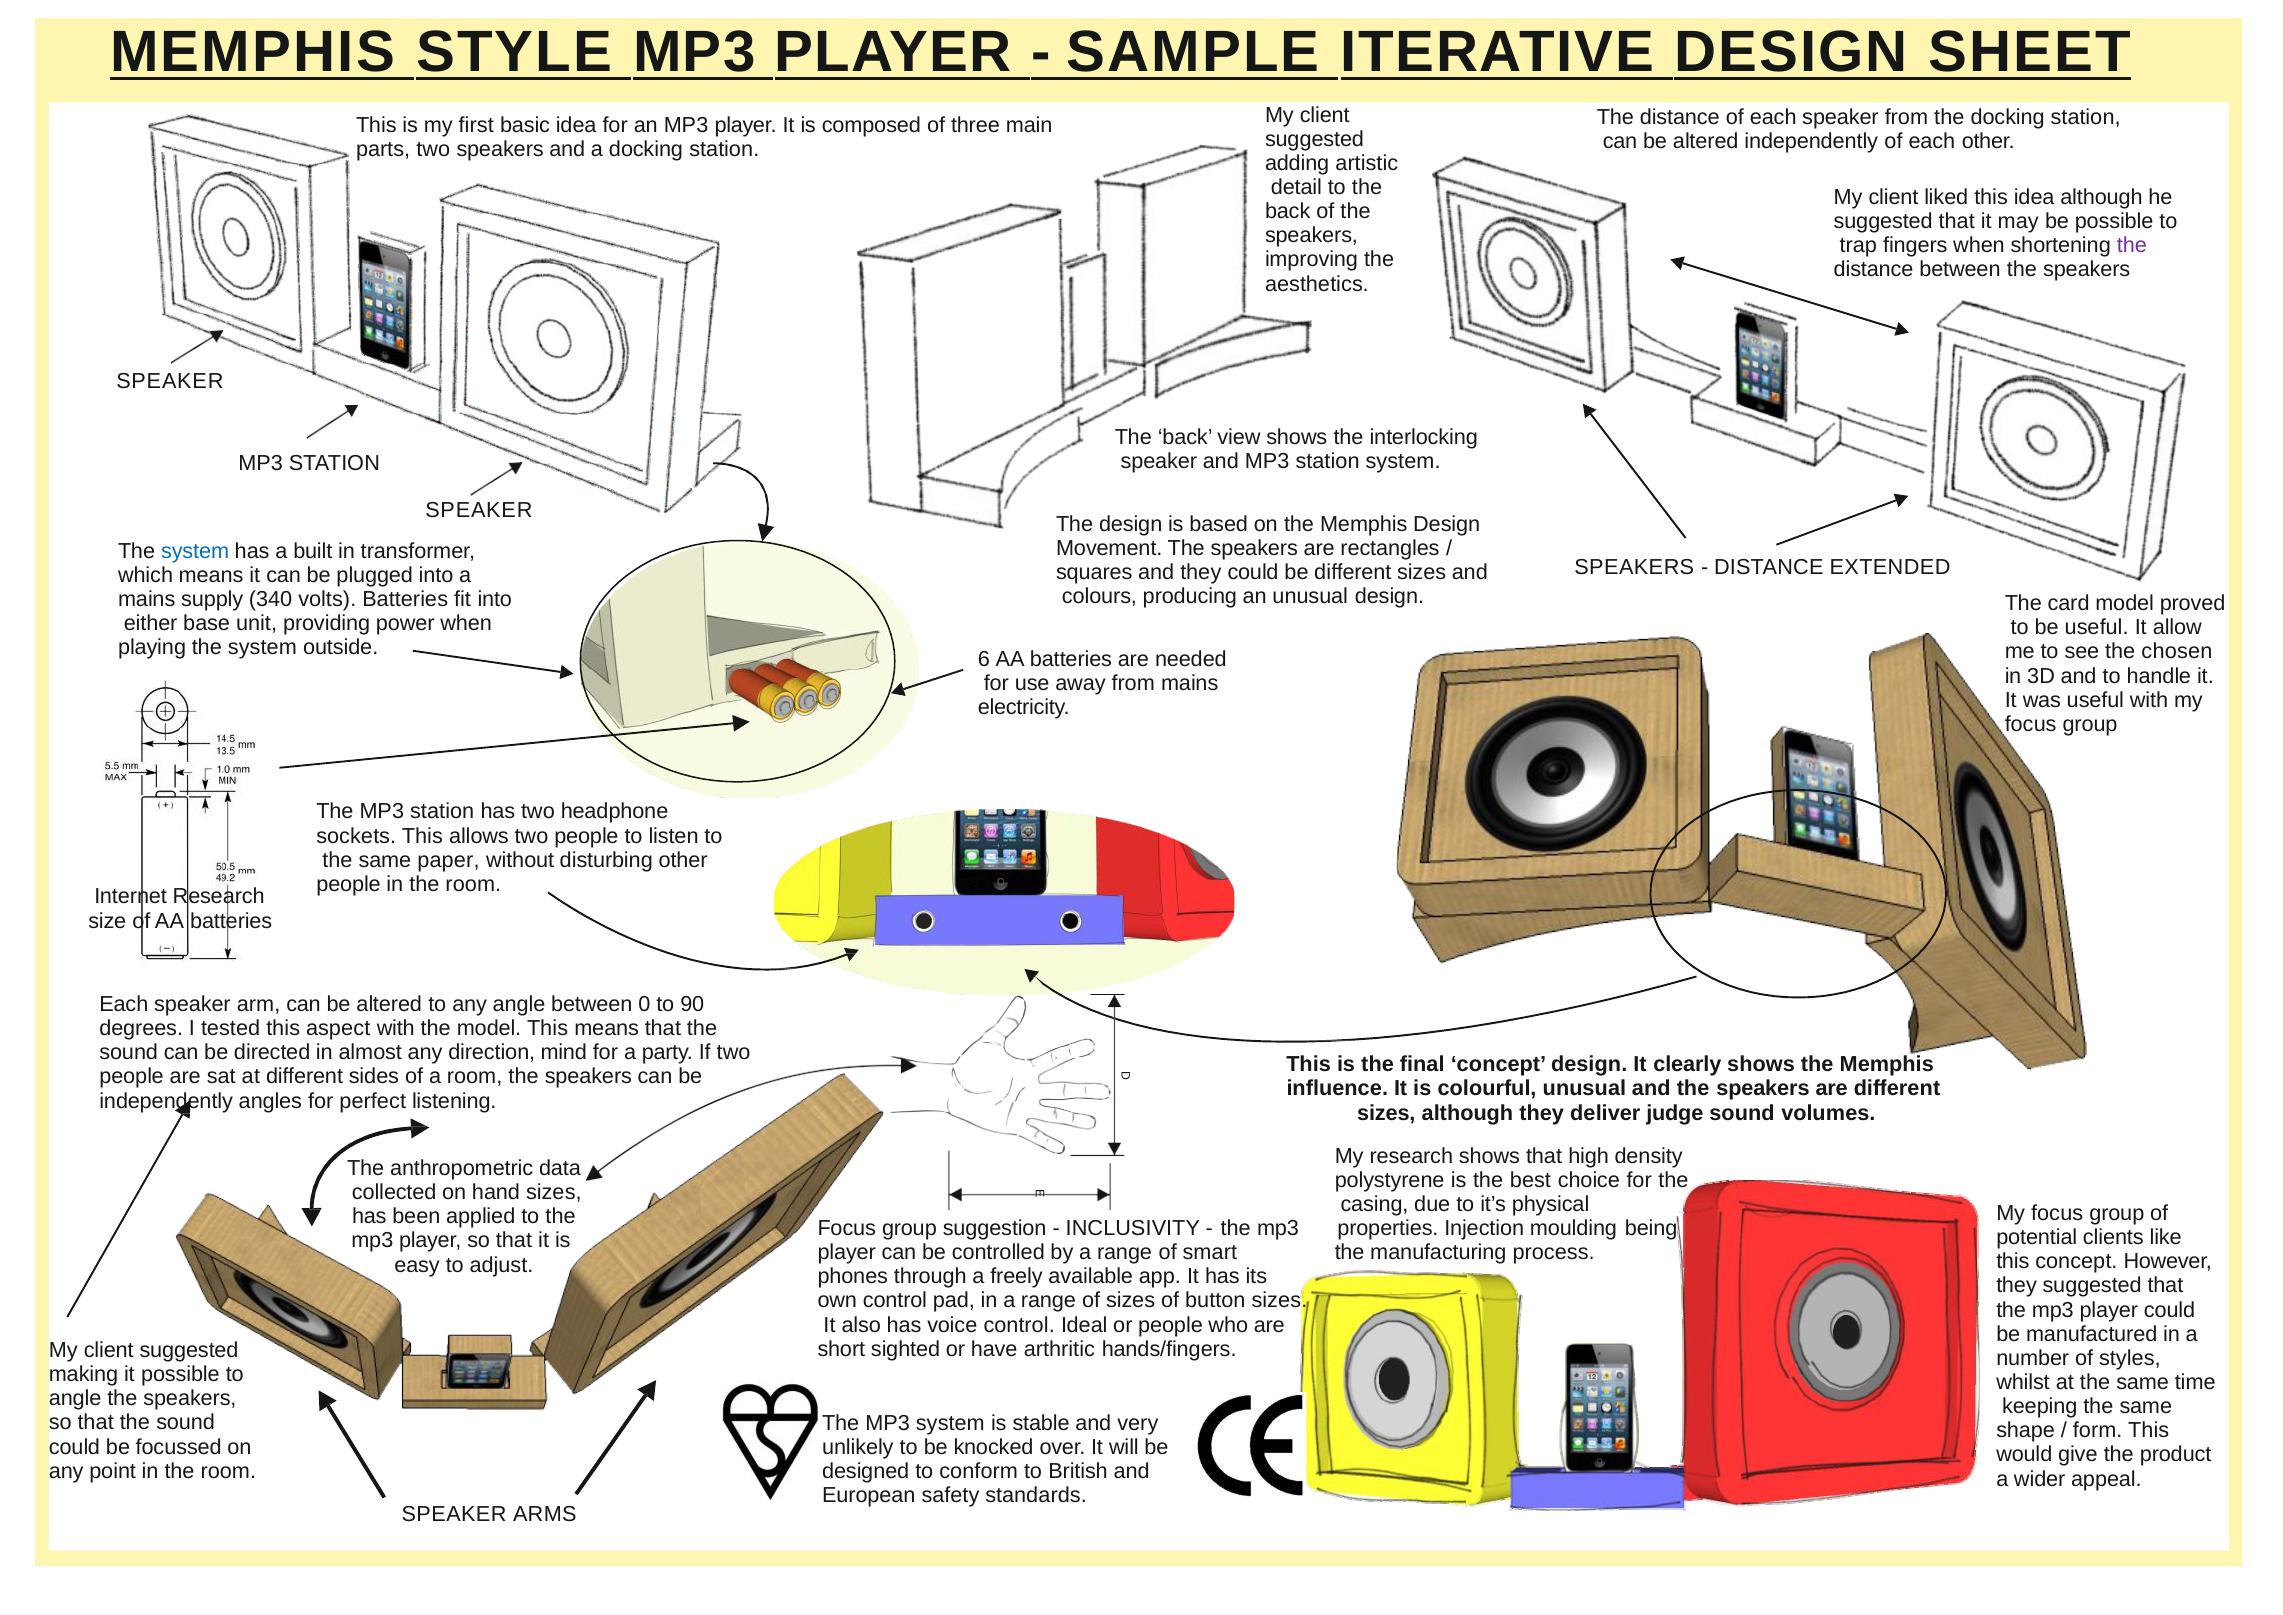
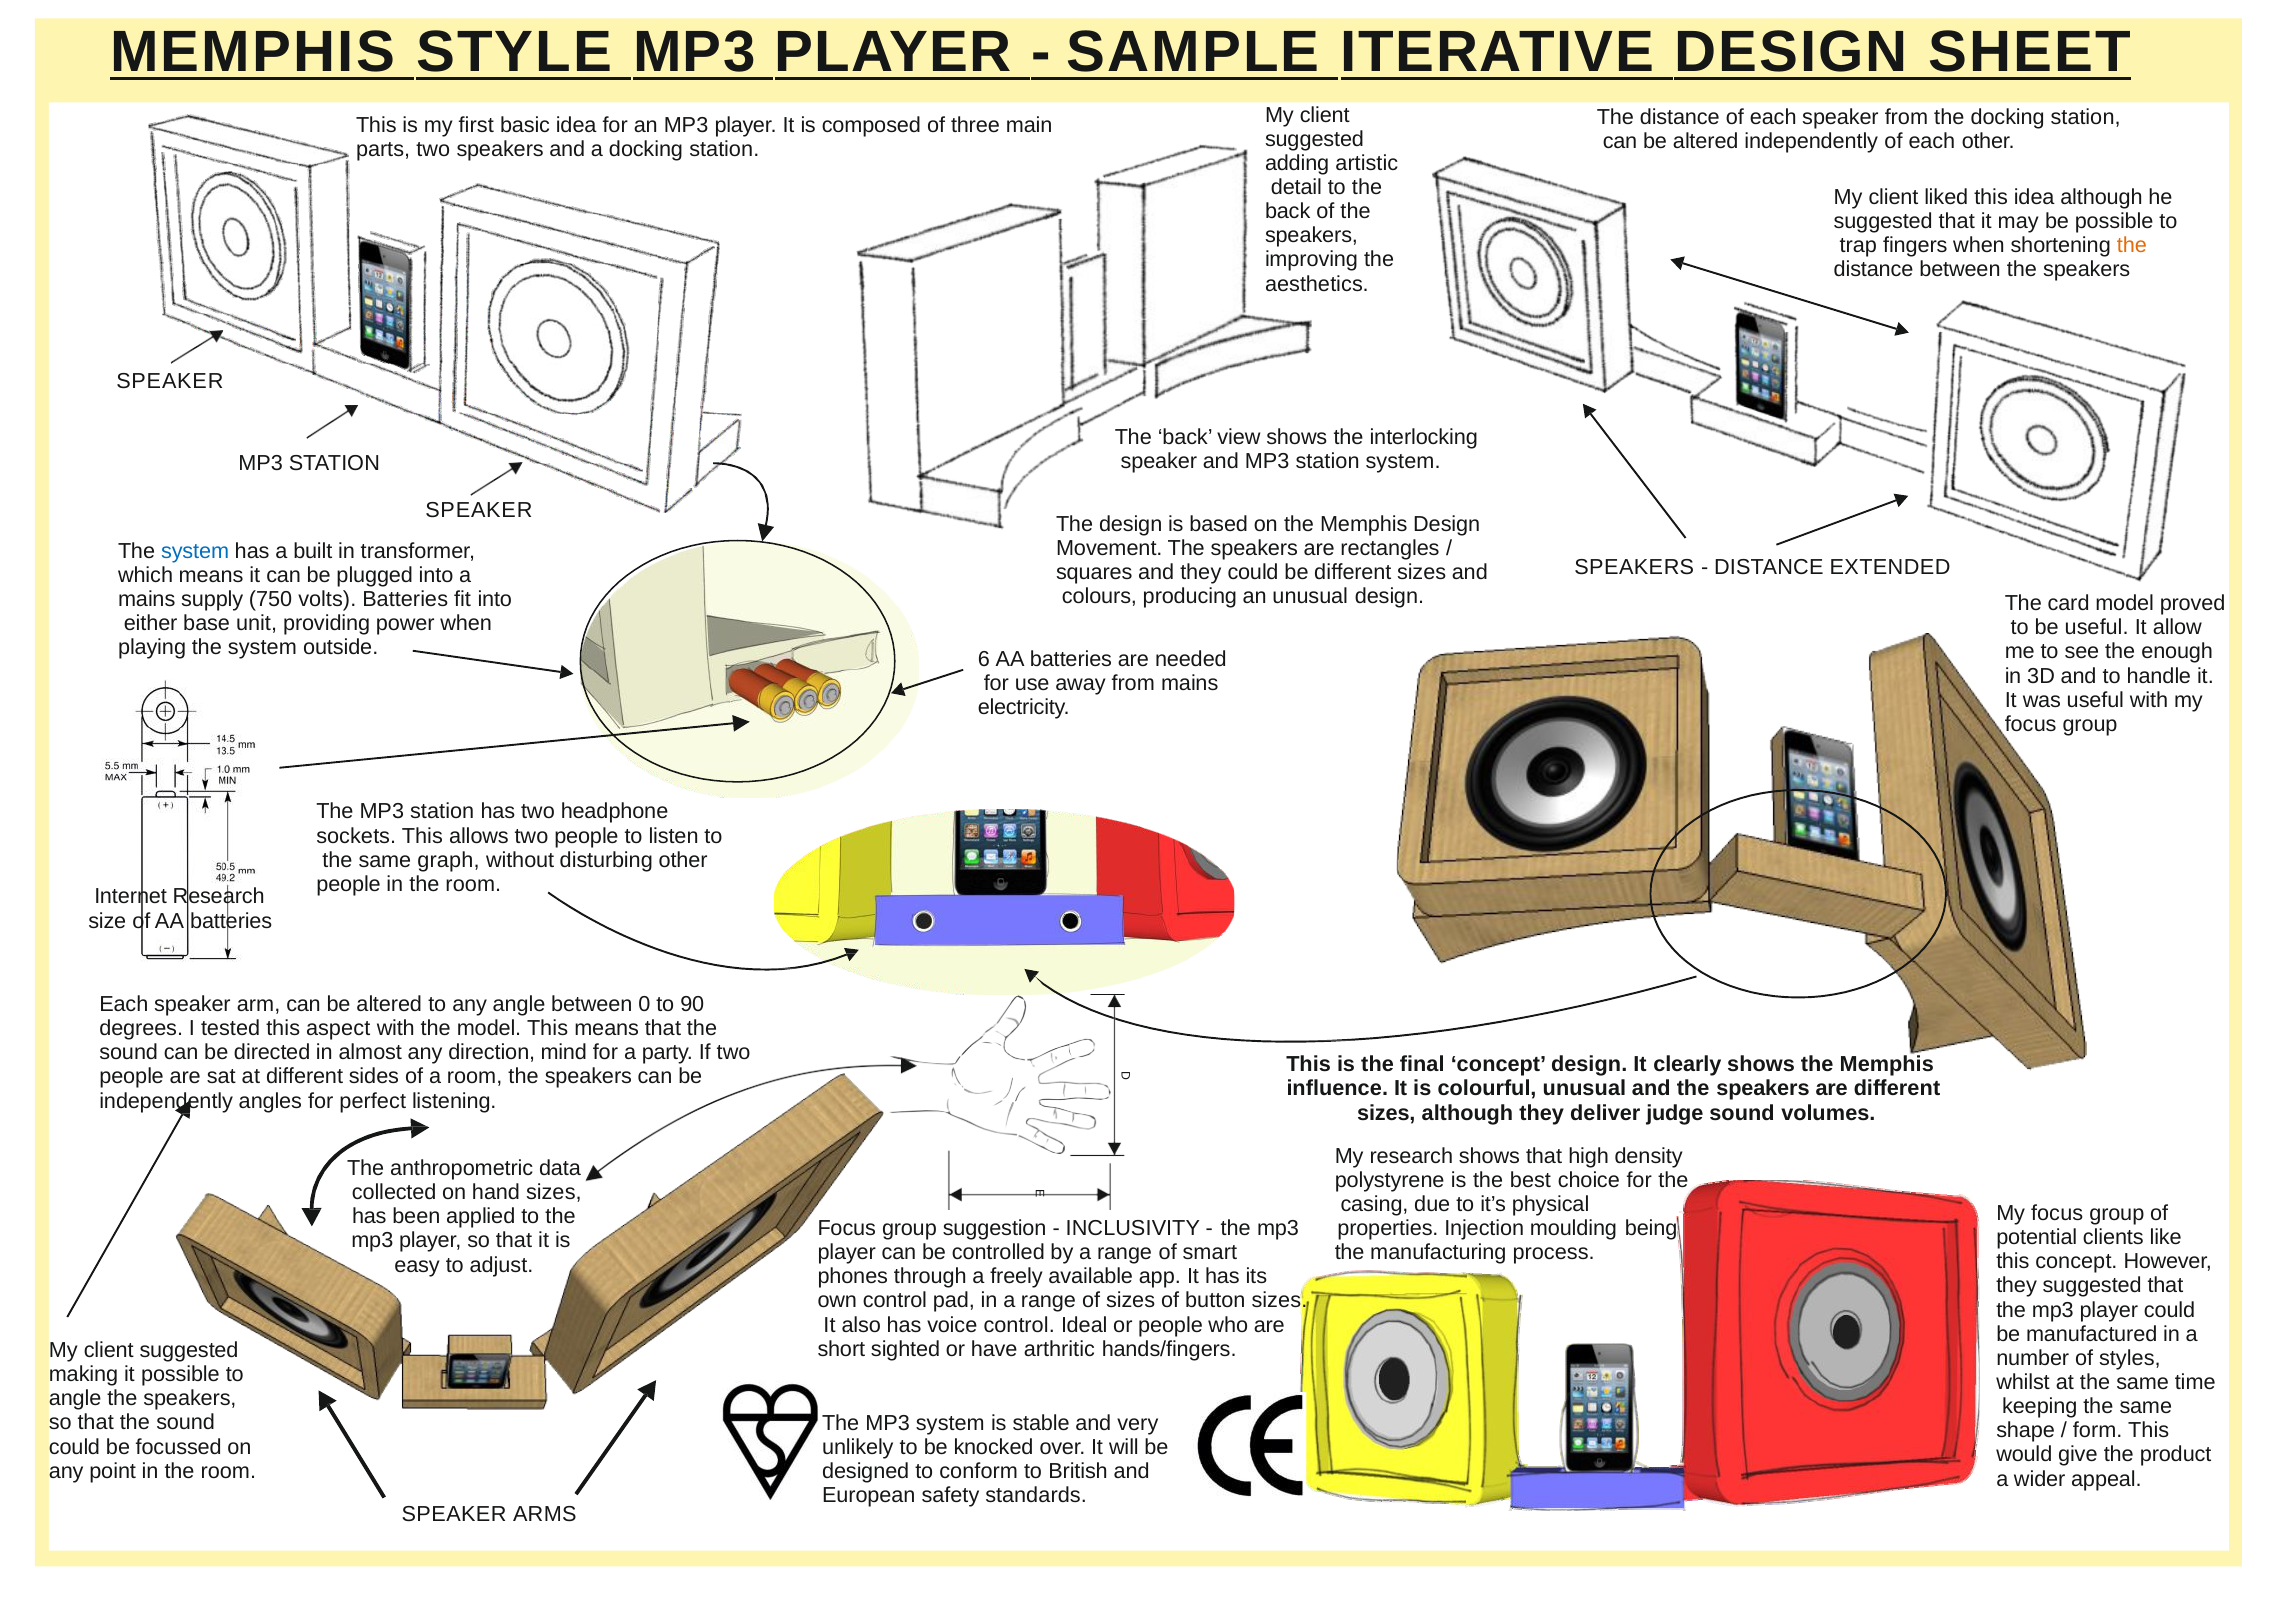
the at (2132, 245) colour: purple -> orange
340: 340 -> 750
chosen: chosen -> enough
paper: paper -> graph
